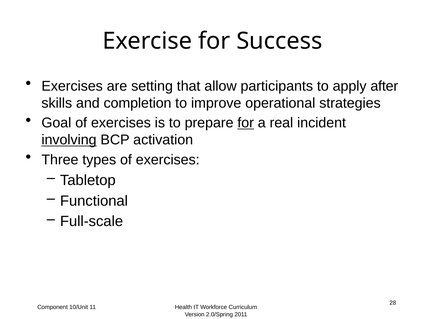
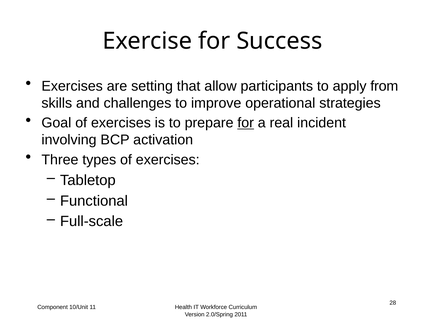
after: after -> from
completion: completion -> challenges
involving underline: present -> none
